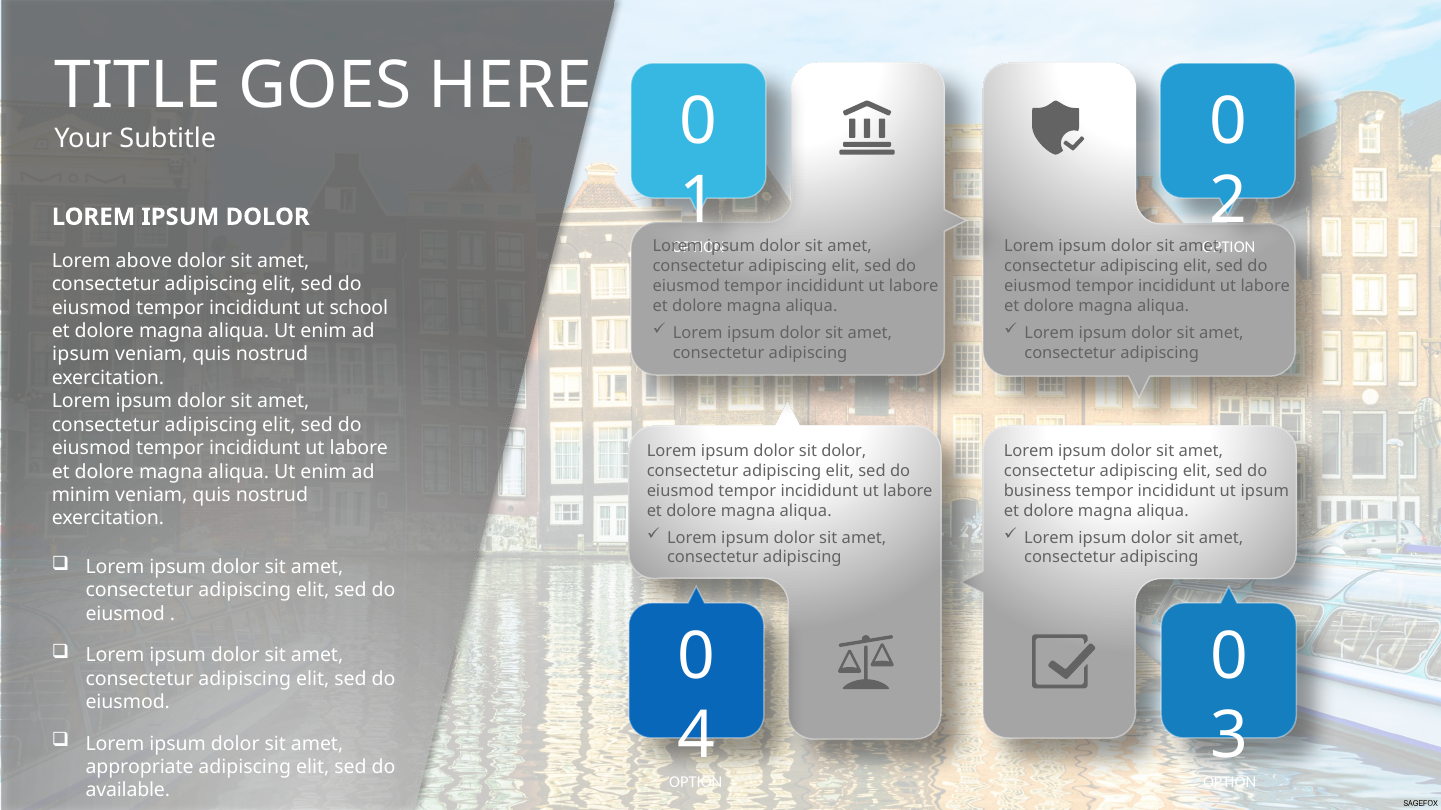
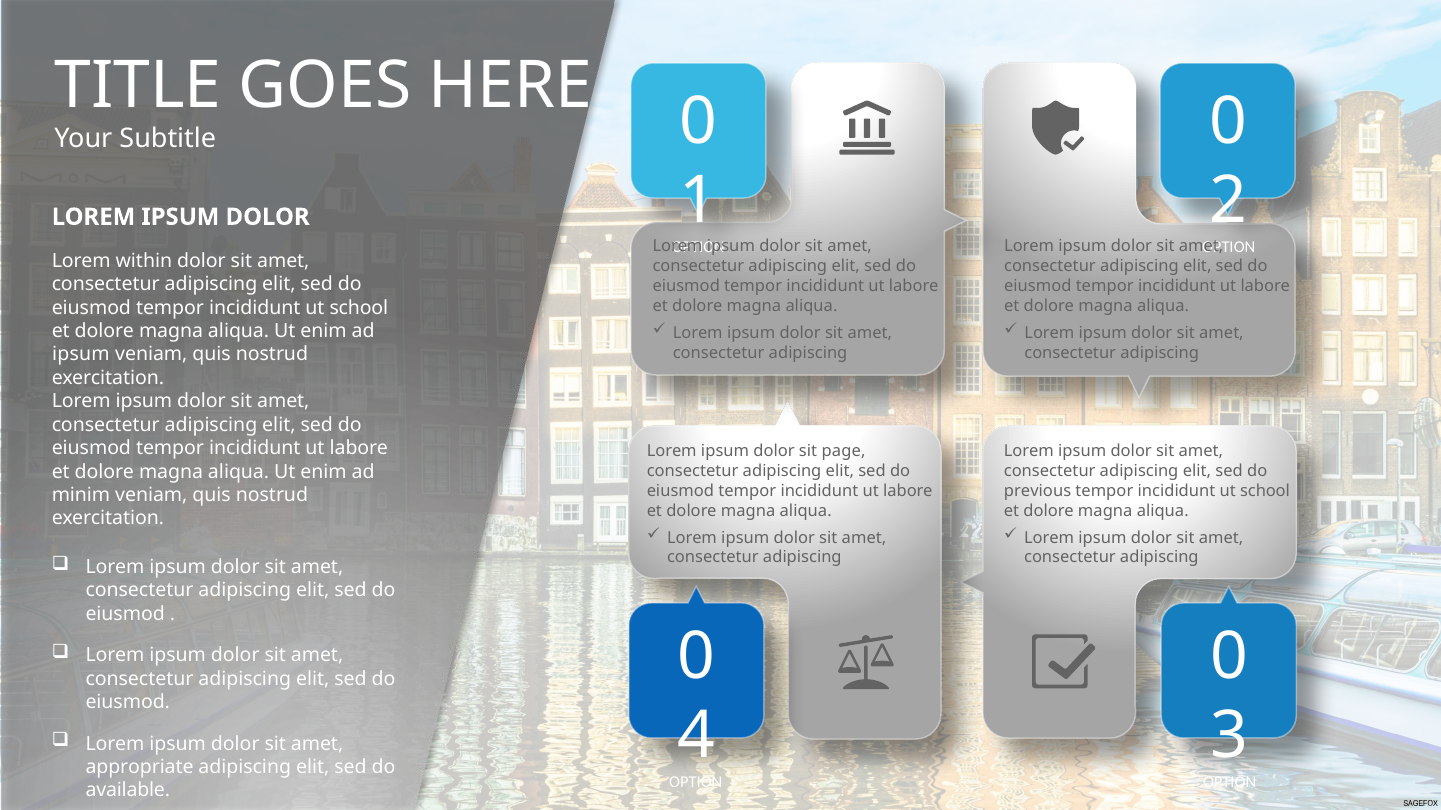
above: above -> within
sit dolor: dolor -> page
business: business -> previous
ipsum at (1265, 491): ipsum -> school
